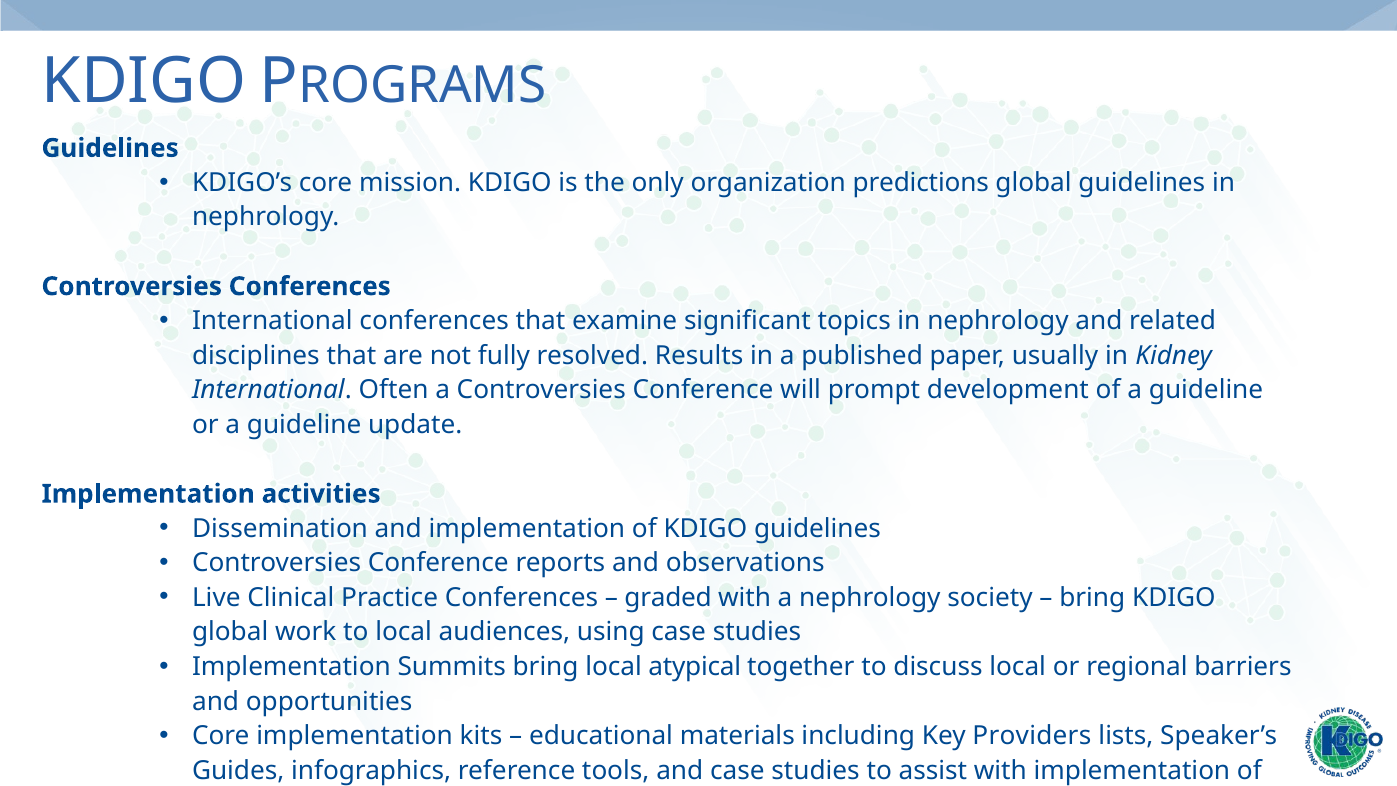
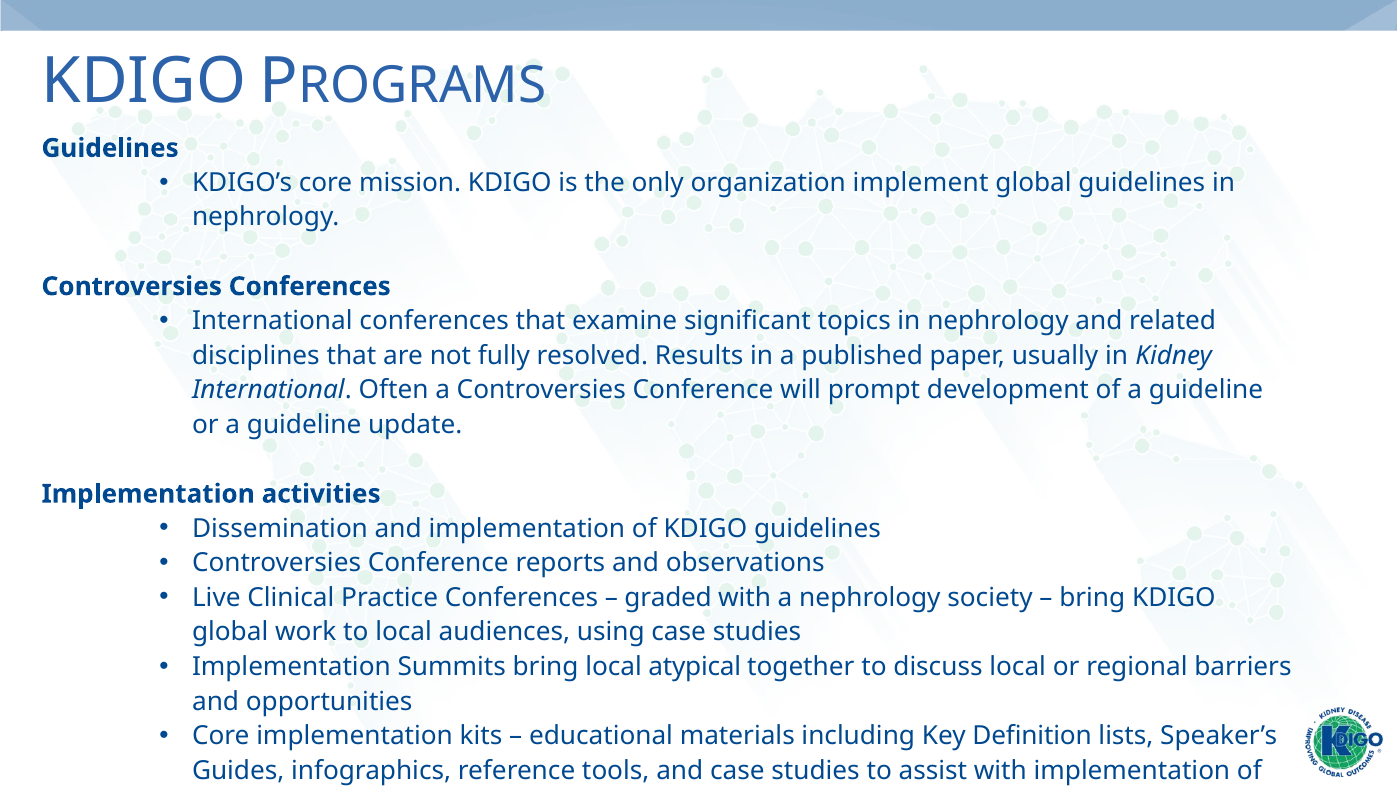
predictions: predictions -> implement
Providers: Providers -> Definition
